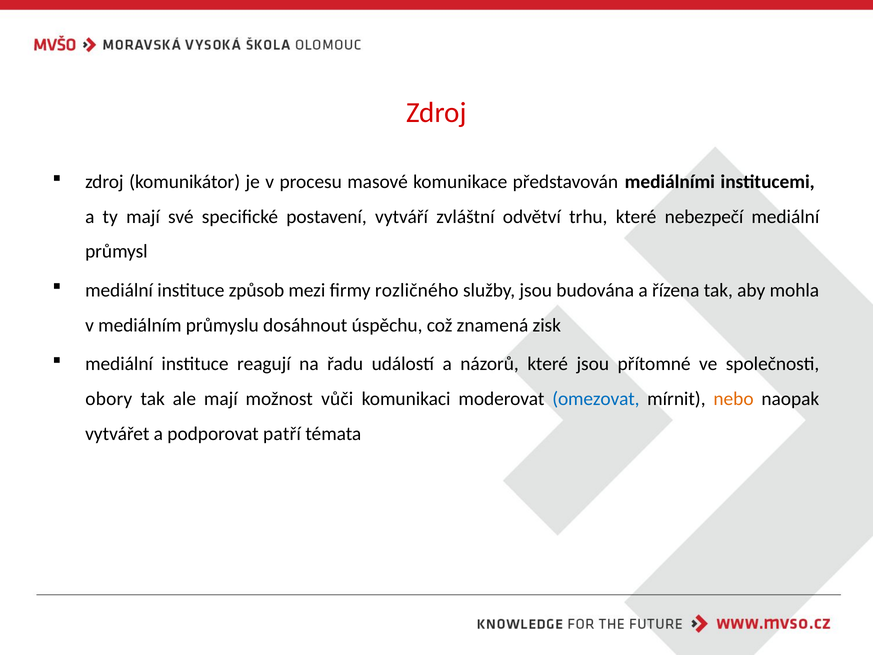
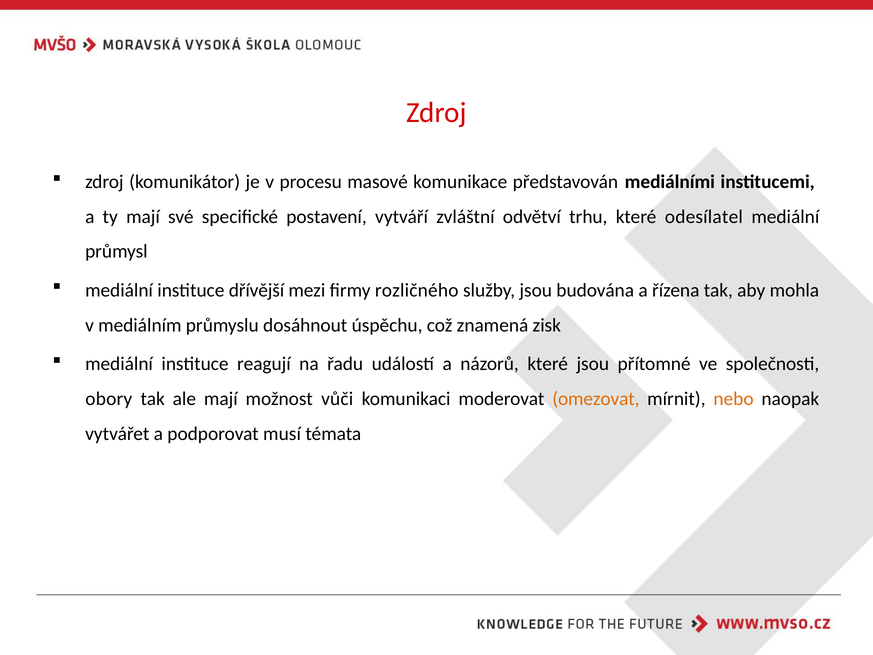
nebezpečí: nebezpečí -> odesílatel
způsob: způsob -> dřívější
omezovat colour: blue -> orange
patří: patří -> musí
